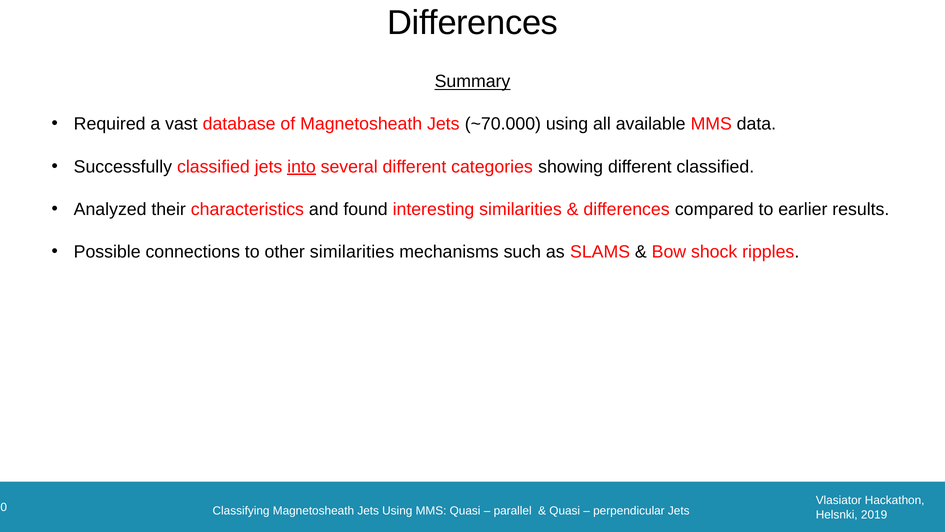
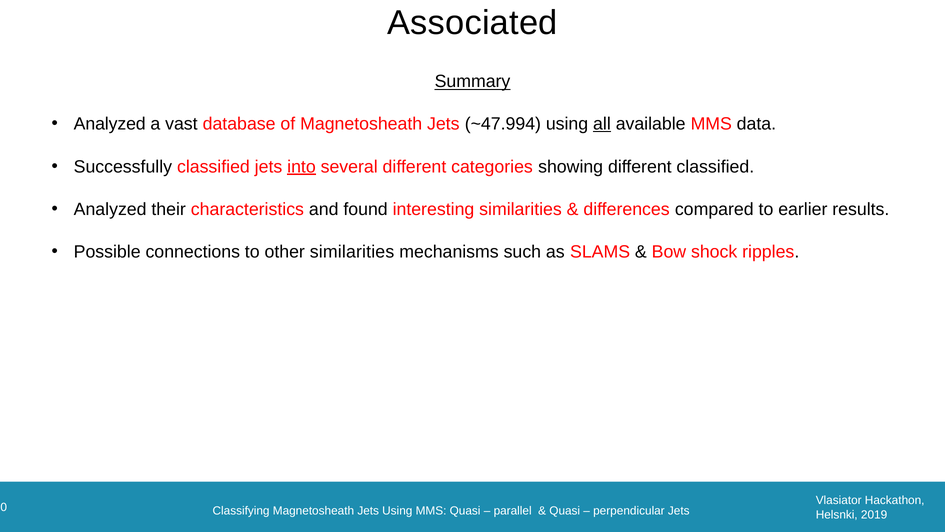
Differences at (473, 23): Differences -> Associated
Required at (110, 124): Required -> Analyzed
~70.000: ~70.000 -> ~47.994
all underline: none -> present
